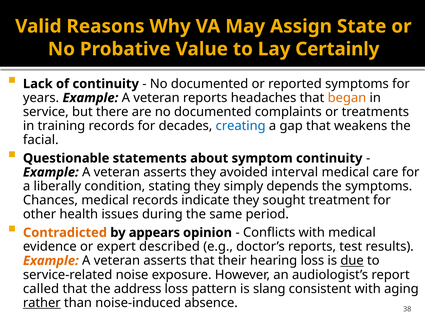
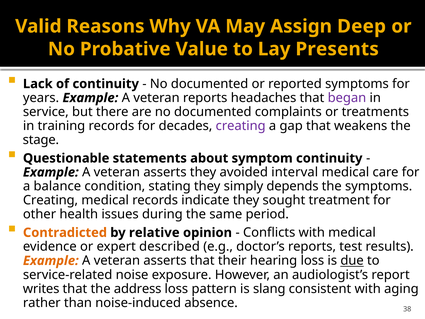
State: State -> Deep
Certainly: Certainly -> Presents
began colour: orange -> purple
creating at (241, 126) colour: blue -> purple
facial: facial -> stage
liberally: liberally -> balance
Chances at (50, 200): Chances -> Creating
appears: appears -> relative
called: called -> writes
rather underline: present -> none
